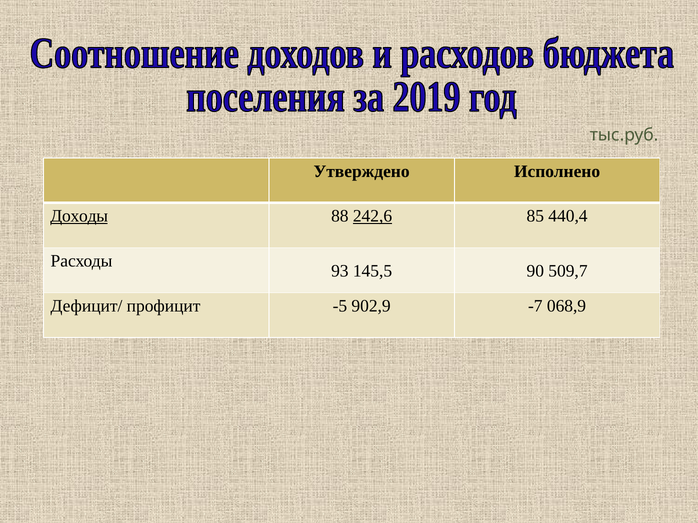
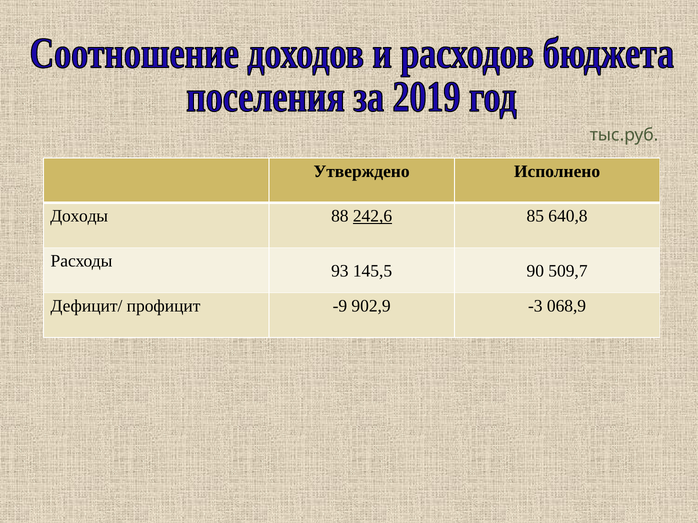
Доходы underline: present -> none
440,4: 440,4 -> 640,8
-5: -5 -> -9
-7: -7 -> -3
